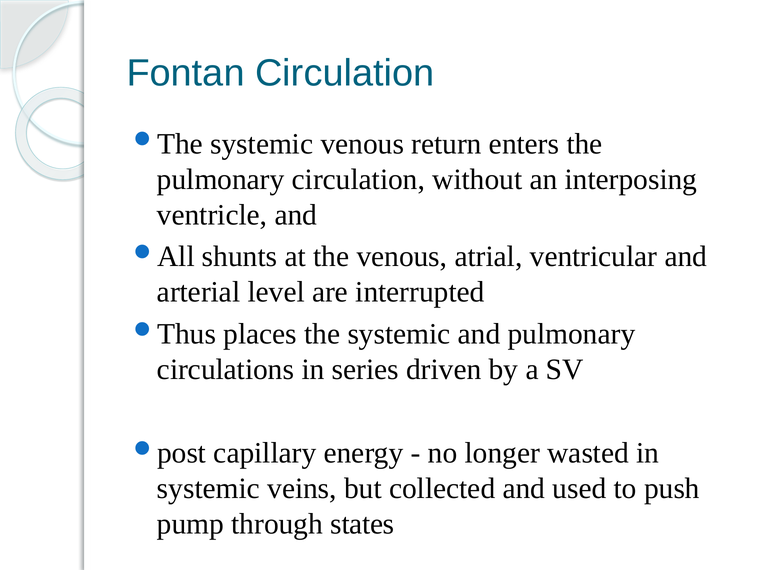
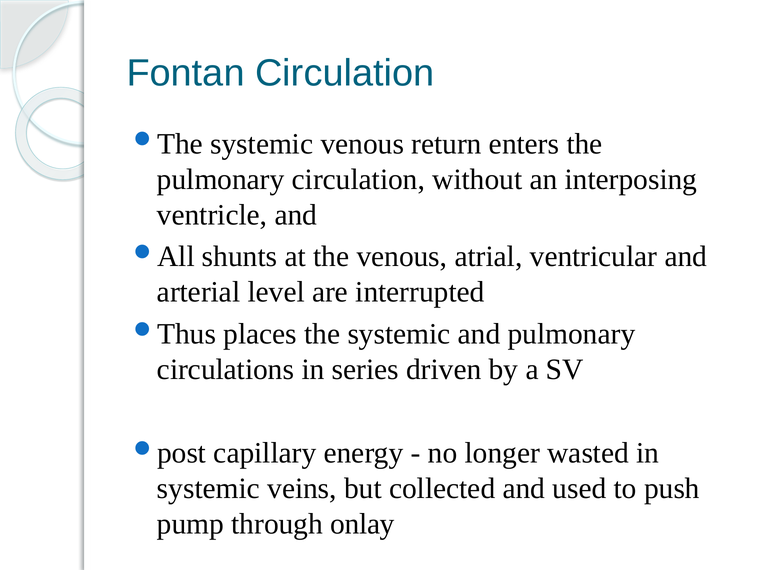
states: states -> onlay
